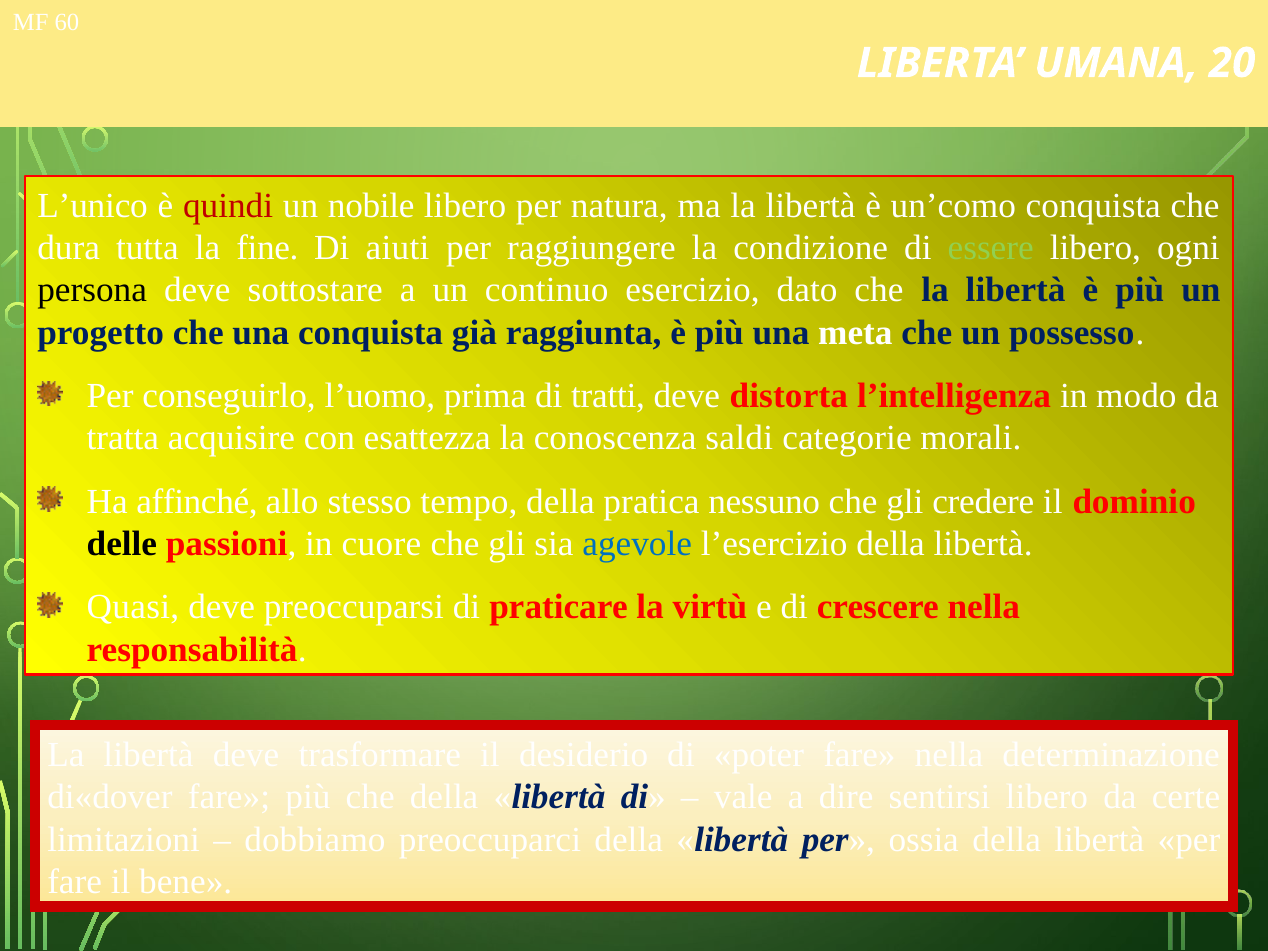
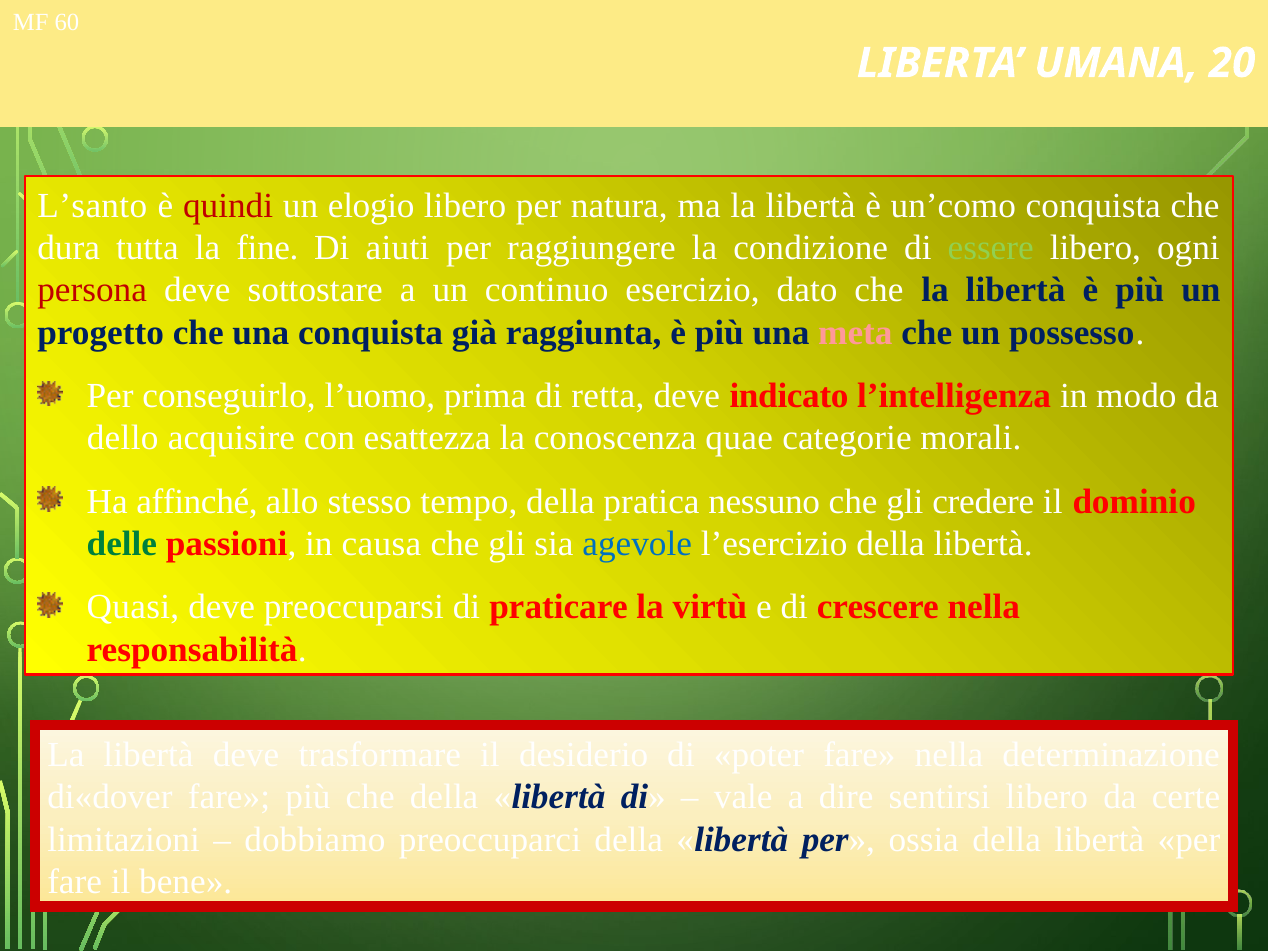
L’unico: L’unico -> L’santo
nobile: nobile -> elogio
persona colour: black -> red
meta colour: white -> pink
tratti: tratti -> retta
distorta: distorta -> indicato
tratta: tratta -> dello
saldi: saldi -> quae
delle colour: black -> green
cuore: cuore -> causa
